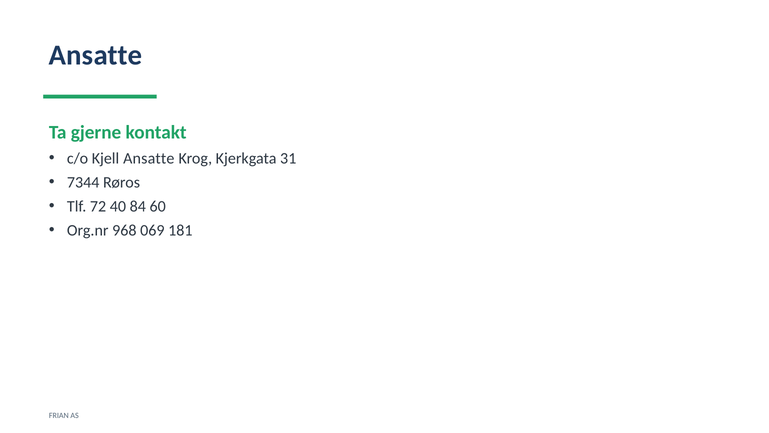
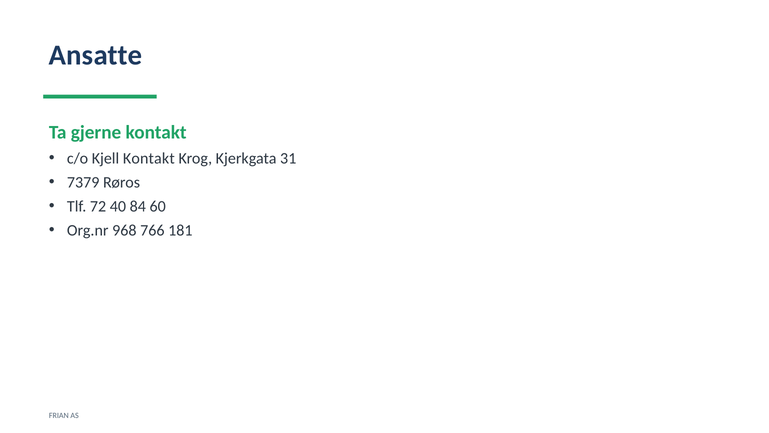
Kjell Ansatte: Ansatte -> Kontakt
7344: 7344 -> 7379
069: 069 -> 766
